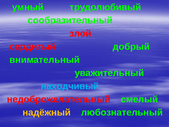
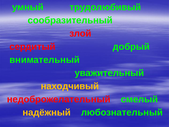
находчивый colour: light blue -> yellow
